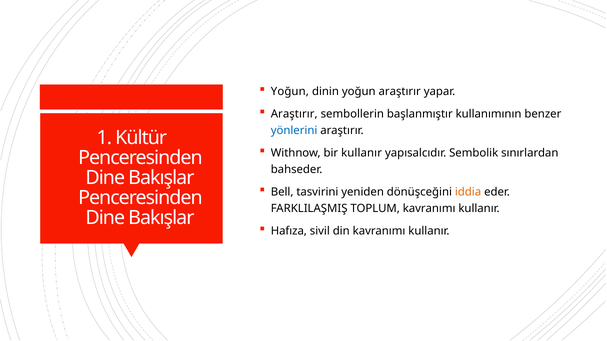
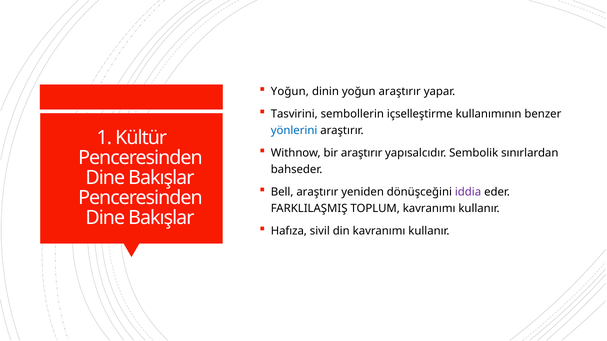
Araştırır at (294, 114): Araştırır -> Tasvirini
başlanmıştır: başlanmıştır -> içselleştirme
bir kullanır: kullanır -> araştırır
Bell tasvirini: tasvirini -> araştırır
iddia colour: orange -> purple
